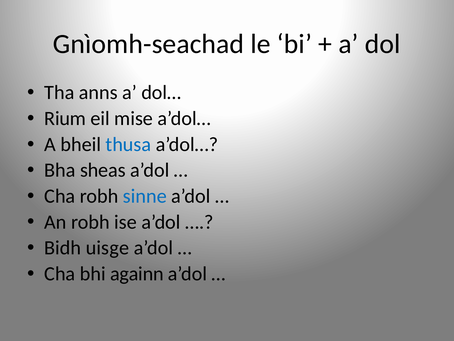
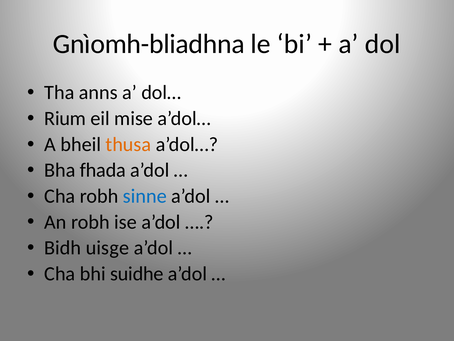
Gnìomh-seachad: Gnìomh-seachad -> Gnìomh-bliadhna
thusa colour: blue -> orange
sheas: sheas -> fhada
againn: againn -> suidhe
